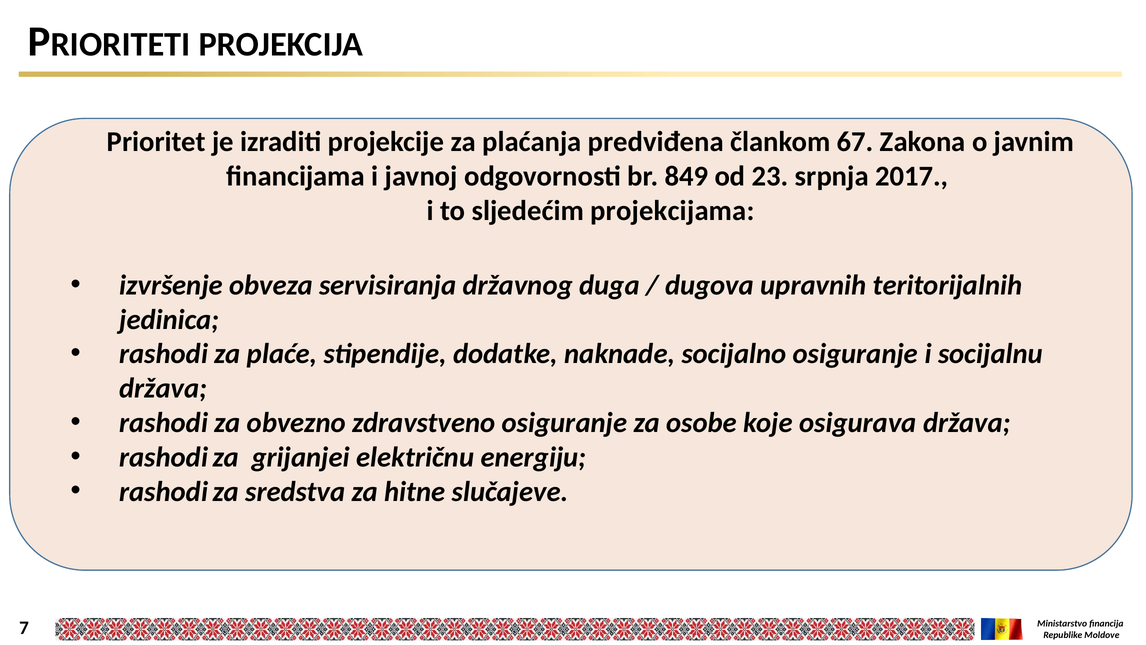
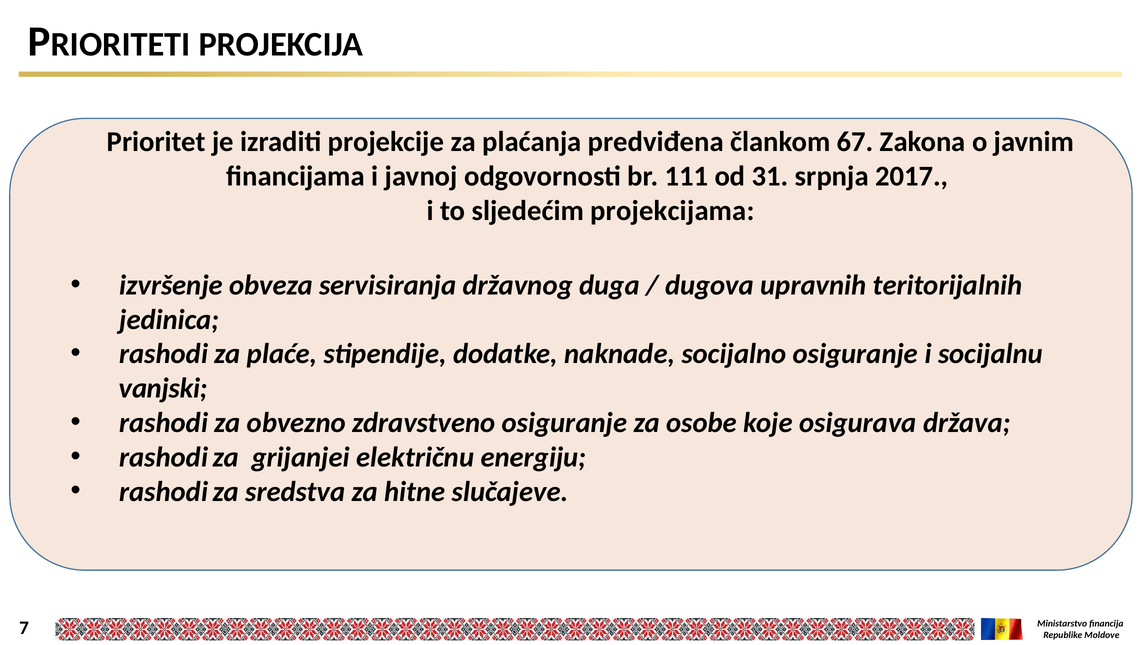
849: 849 -> 111
23: 23 -> 31
država at (163, 388): država -> vanjski
